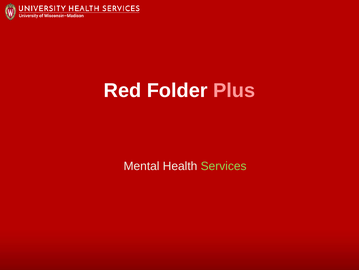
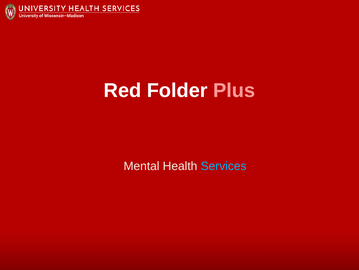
Services colour: light green -> light blue
